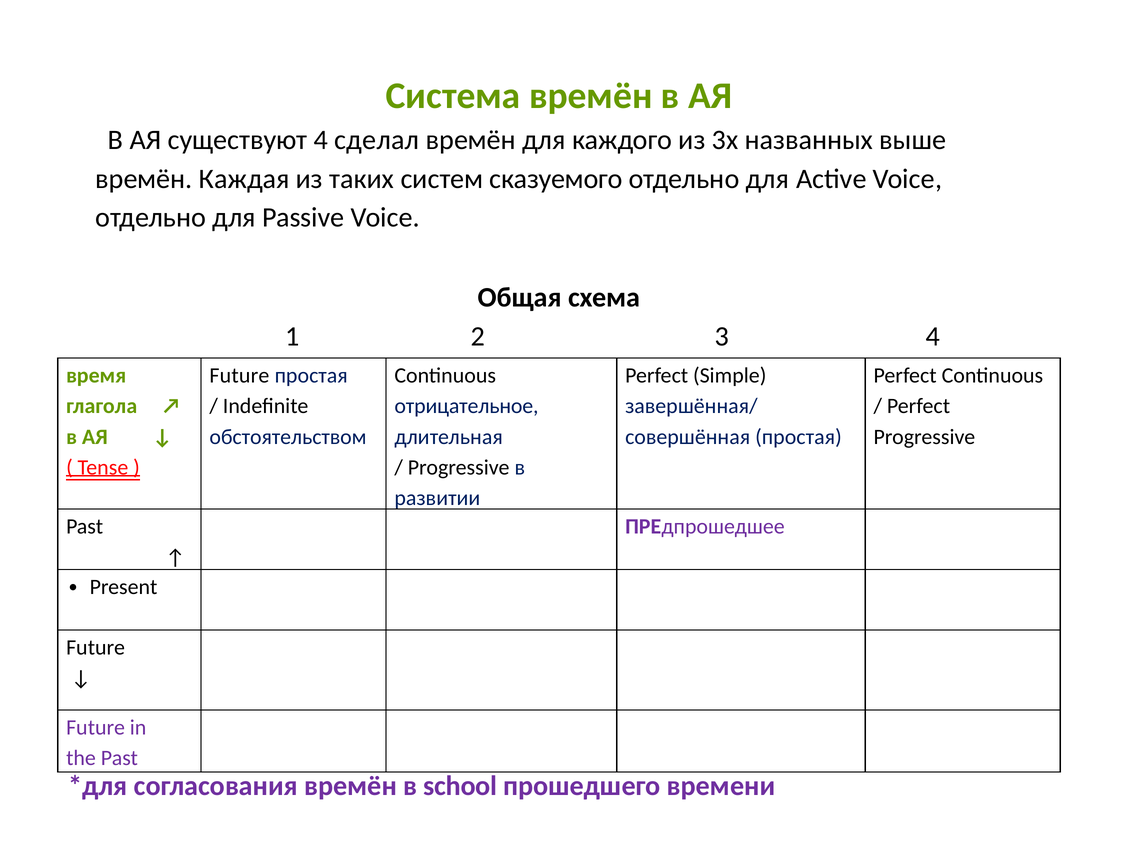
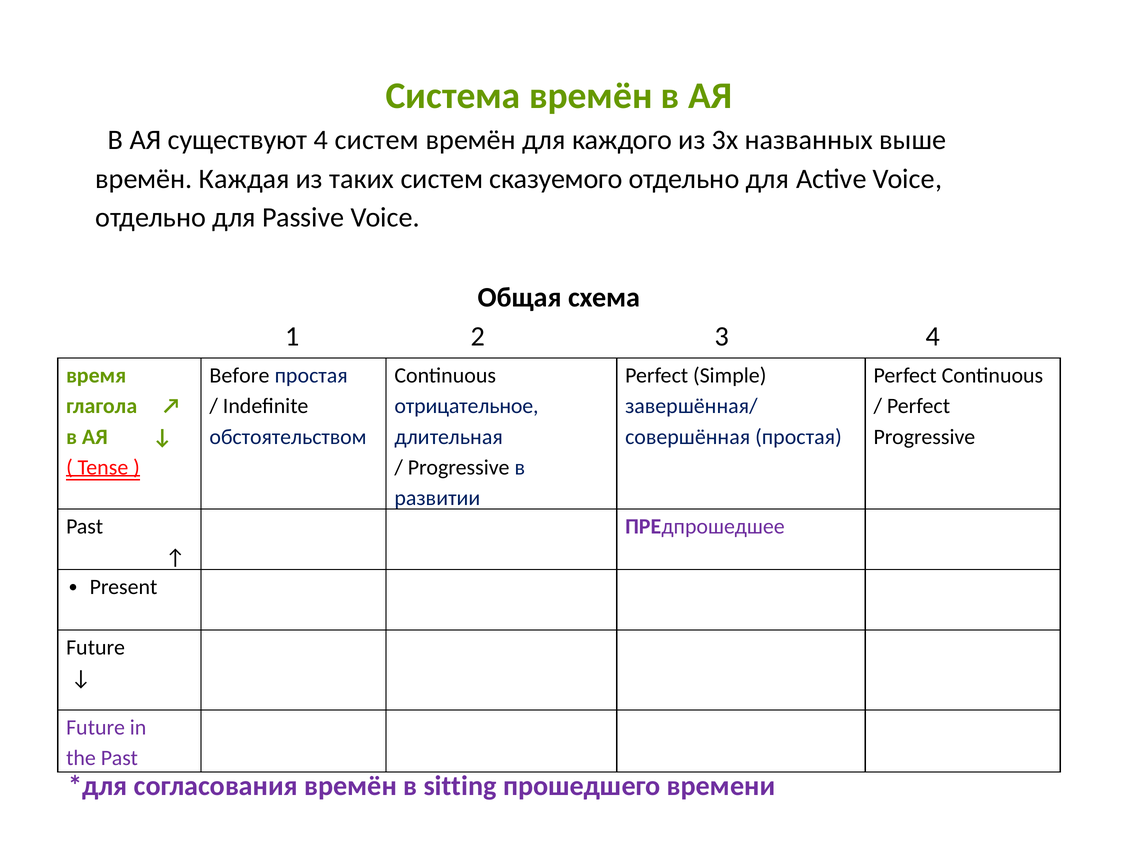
4 сделал: сделал -> систем
Future at (239, 376): Future -> Before
school: school -> sitting
